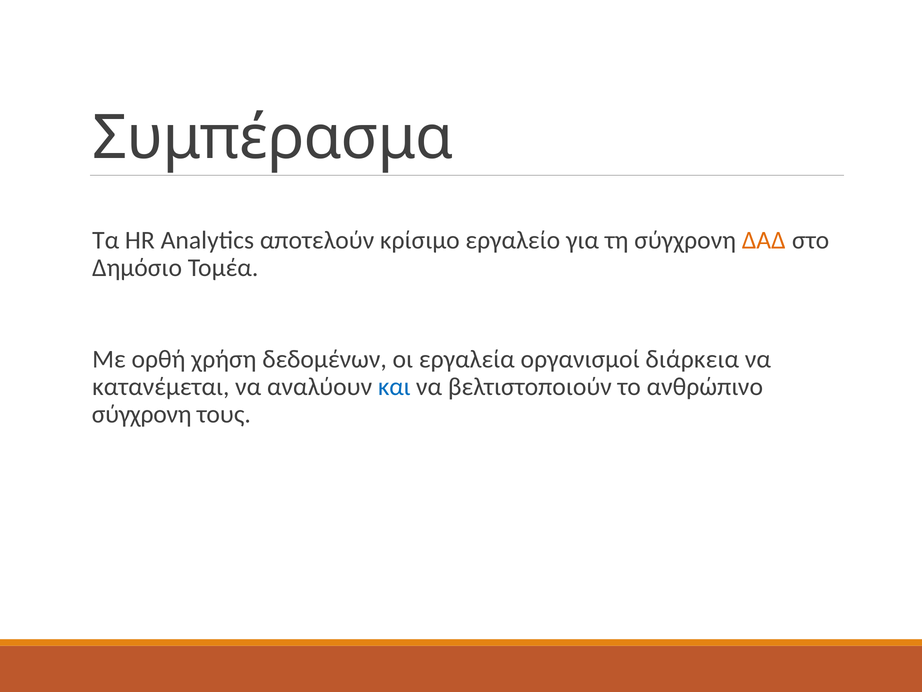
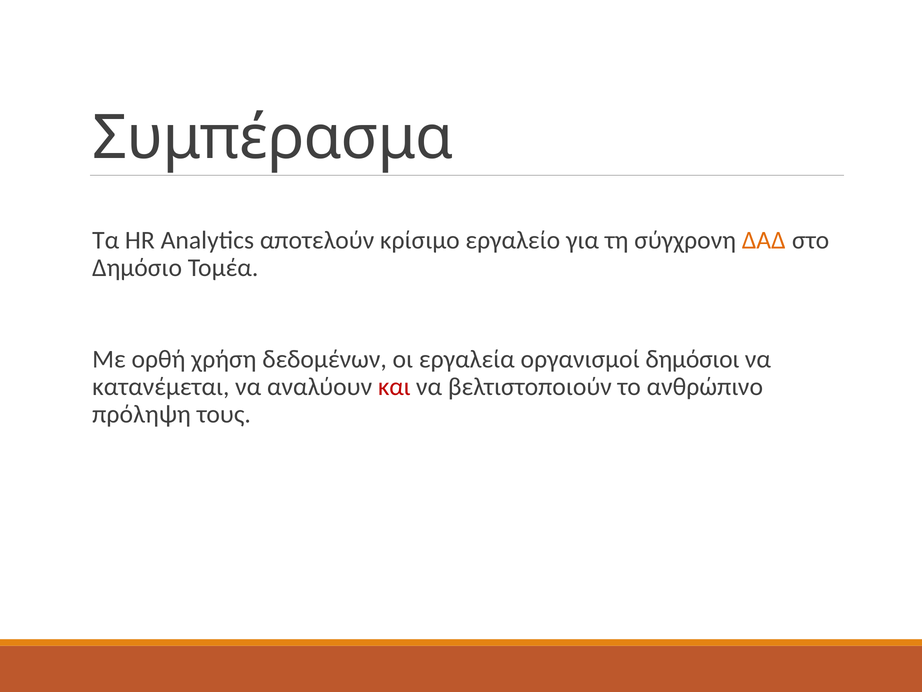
διάρκεια: διάρκεια -> δημόσιοι
και colour: blue -> red
σύγχρονη at (142, 414): σύγχρονη -> πρόληψη
